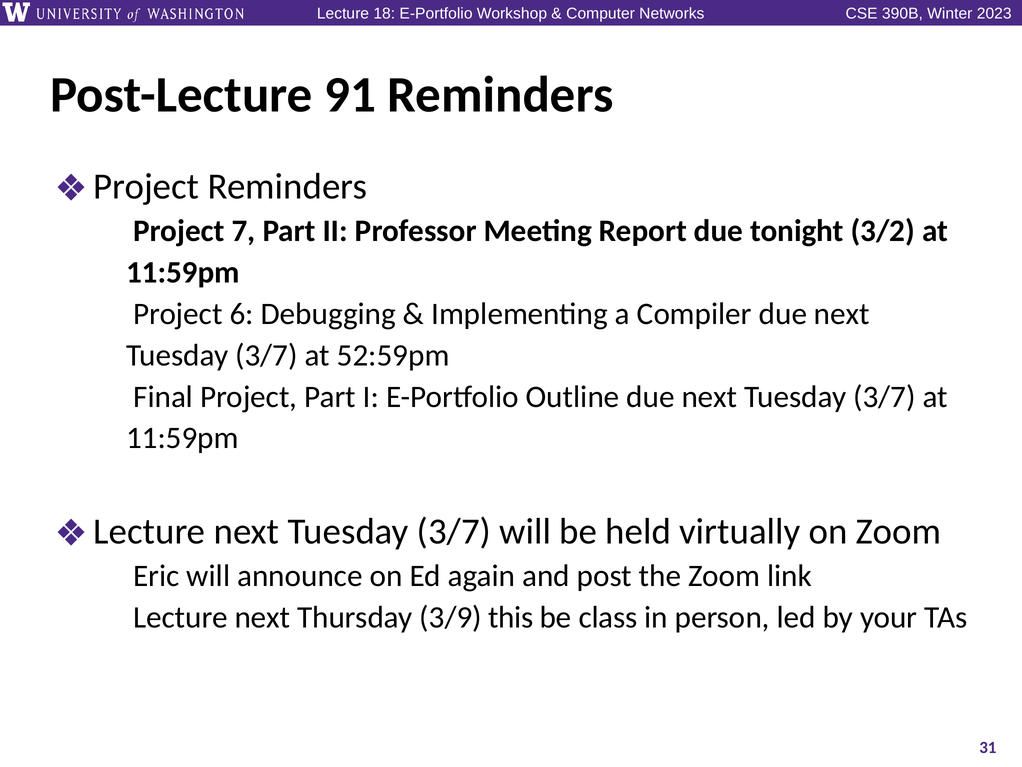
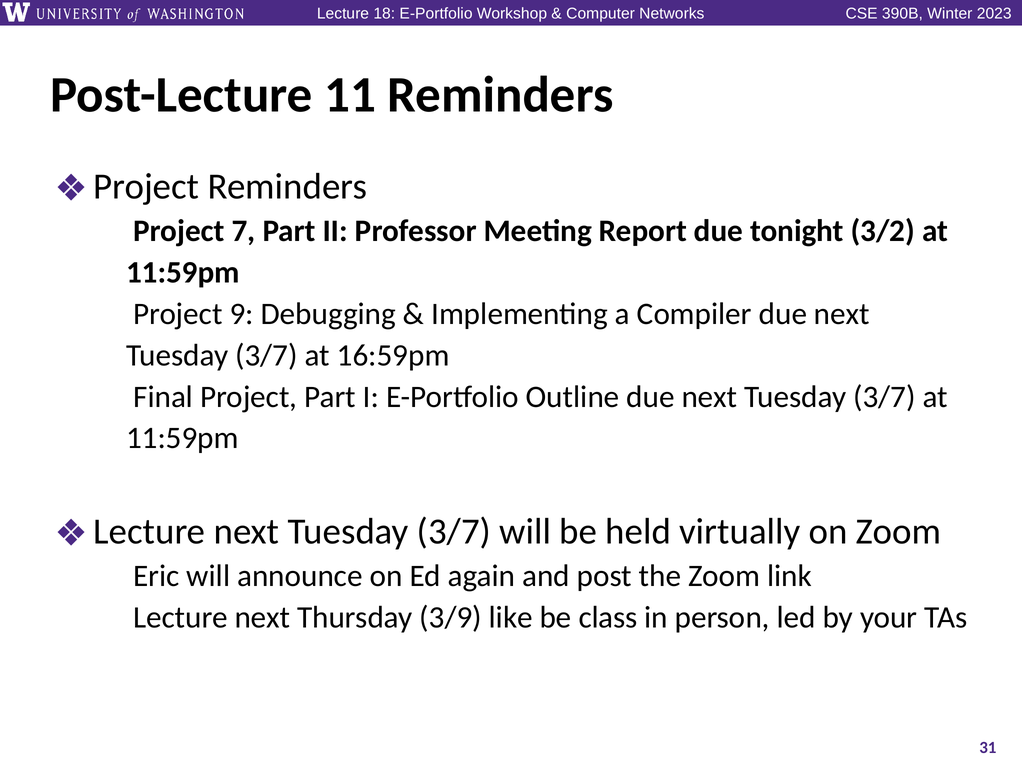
91: 91 -> 11
6: 6 -> 9
52:59pm: 52:59pm -> 16:59pm
this: this -> like
